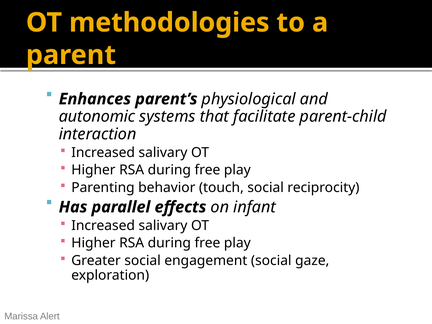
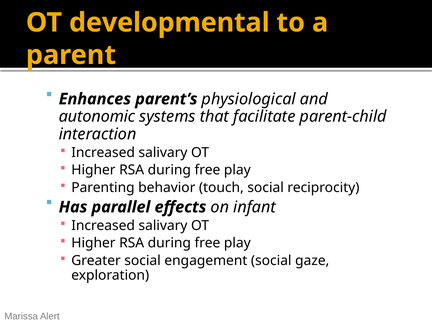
methodologies: methodologies -> developmental
